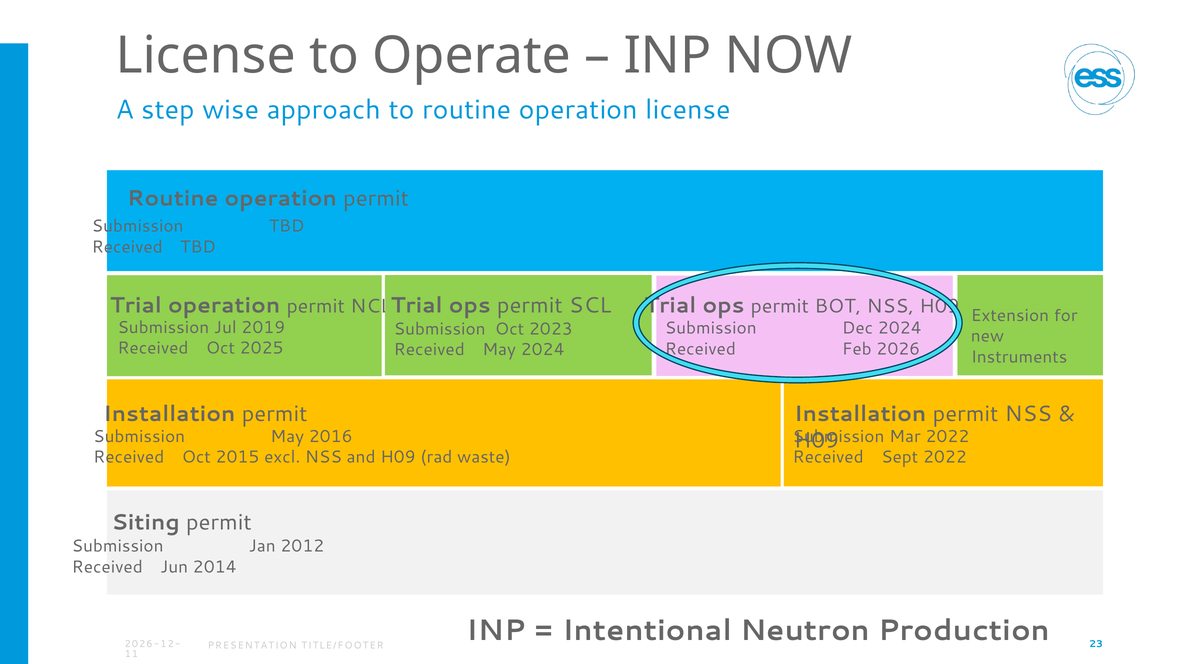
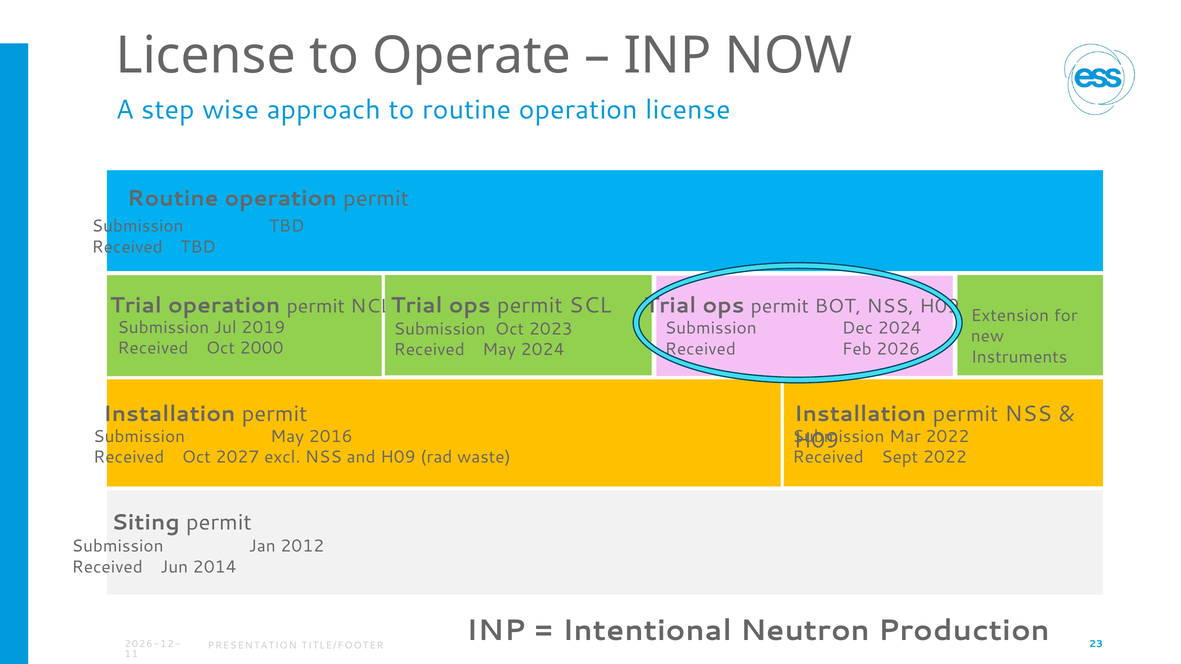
2025: 2025 -> 2000
2015: 2015 -> 2027
